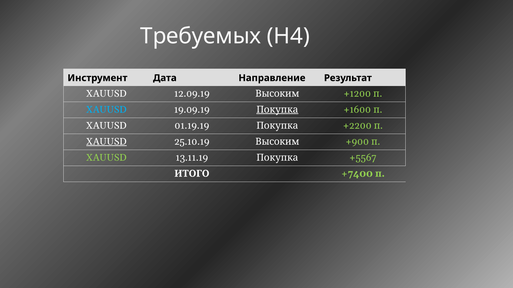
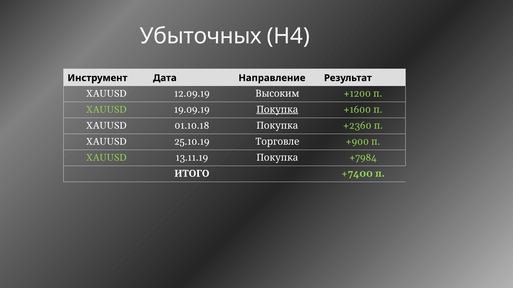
Требуемых: Требуемых -> Убыточных
XAUUSD at (106, 110) colour: light blue -> light green
01.19.19: 01.19.19 -> 01.10.18
+2200: +2200 -> +2360
XAUUSD at (106, 142) underline: present -> none
25.10.19 Высоким: Высоким -> Торговле
+5567: +5567 -> +7984
